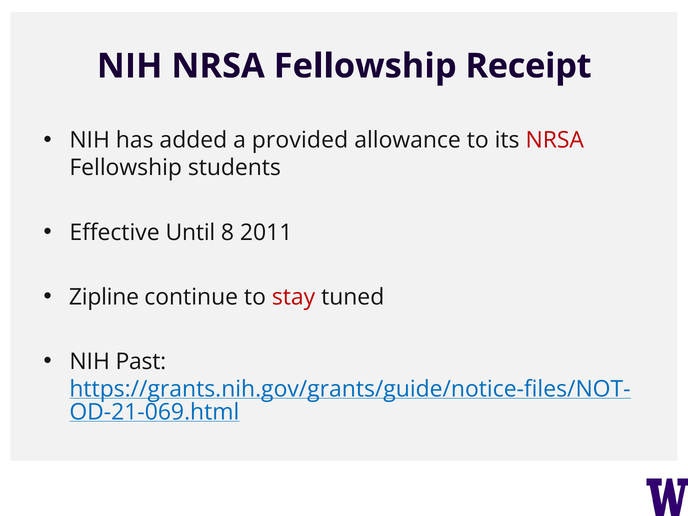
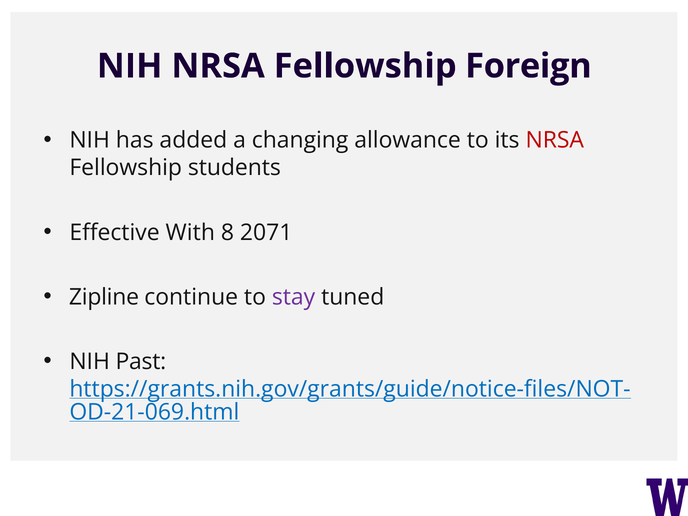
Receipt: Receipt -> Foreign
provided: provided -> changing
Until: Until -> With
2011: 2011 -> 2071
stay colour: red -> purple
